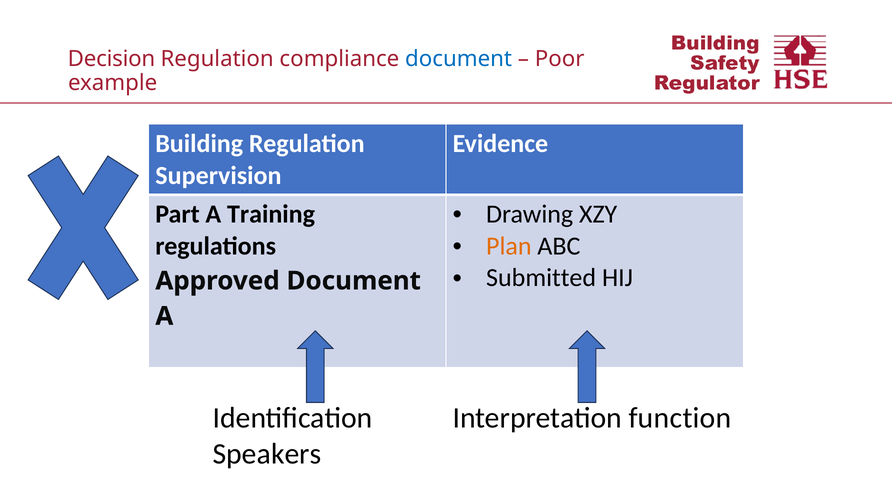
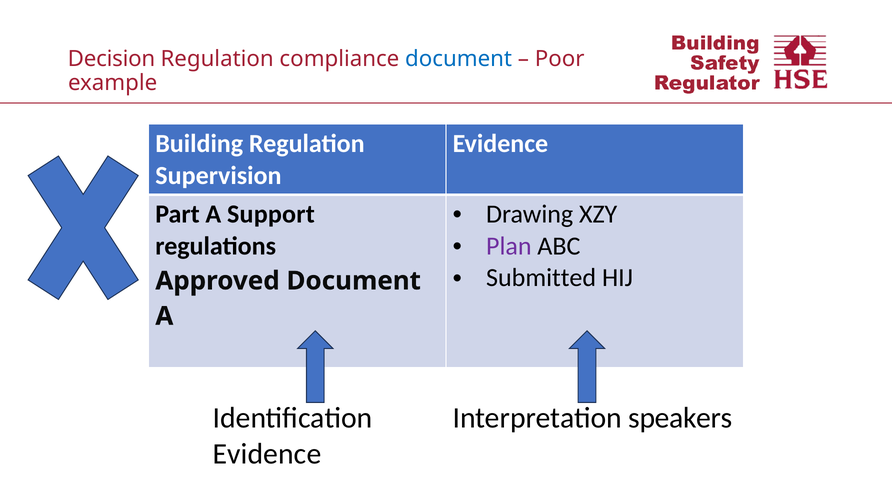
Training: Training -> Support
Plan colour: orange -> purple
function: function -> speakers
Speakers at (267, 453): Speakers -> Evidence
